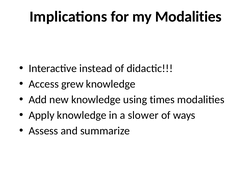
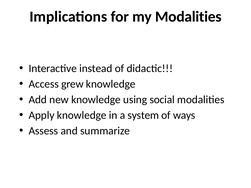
times: times -> social
slower: slower -> system
